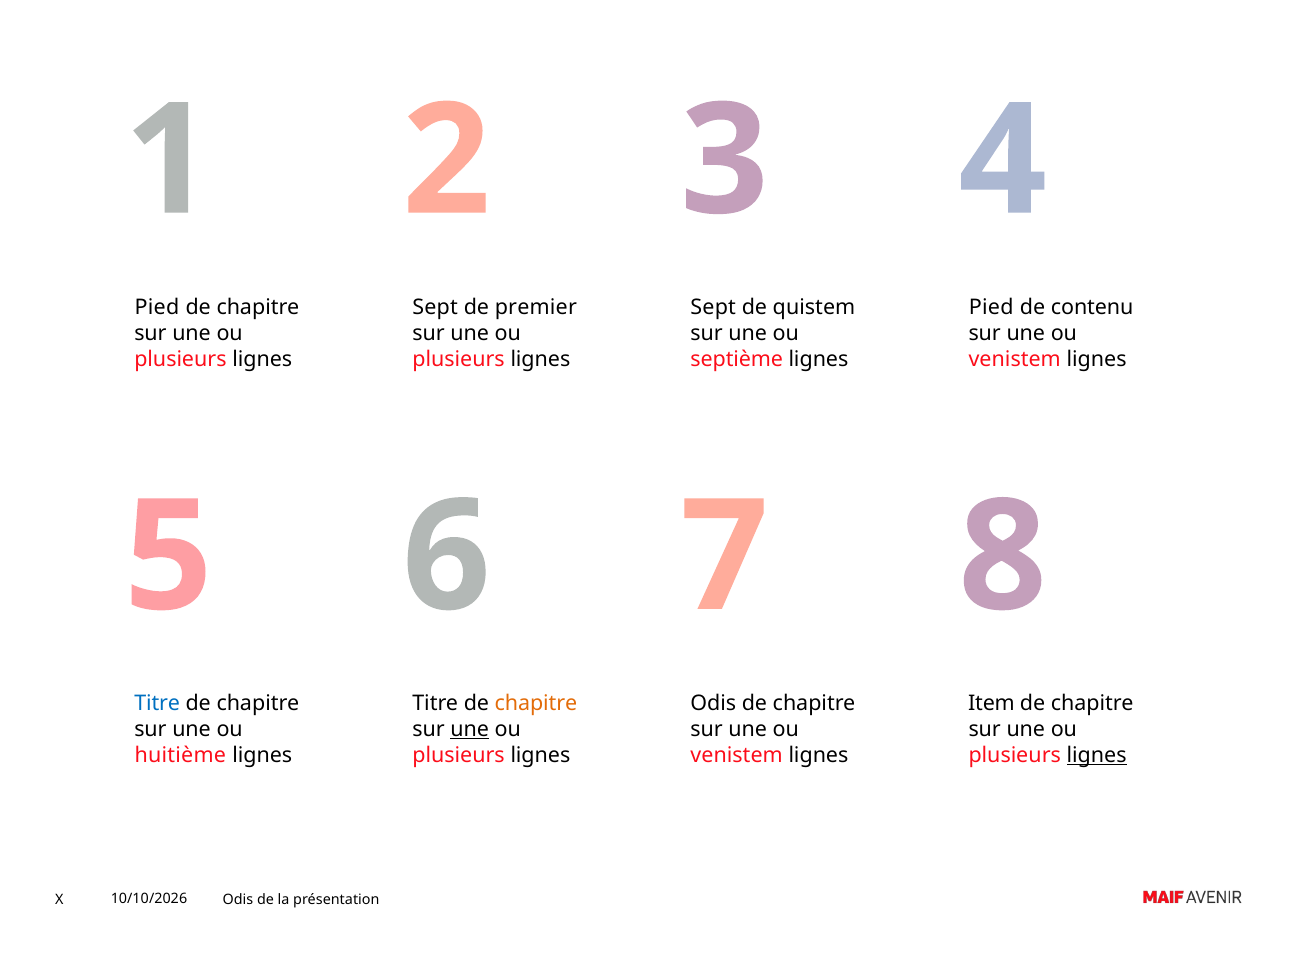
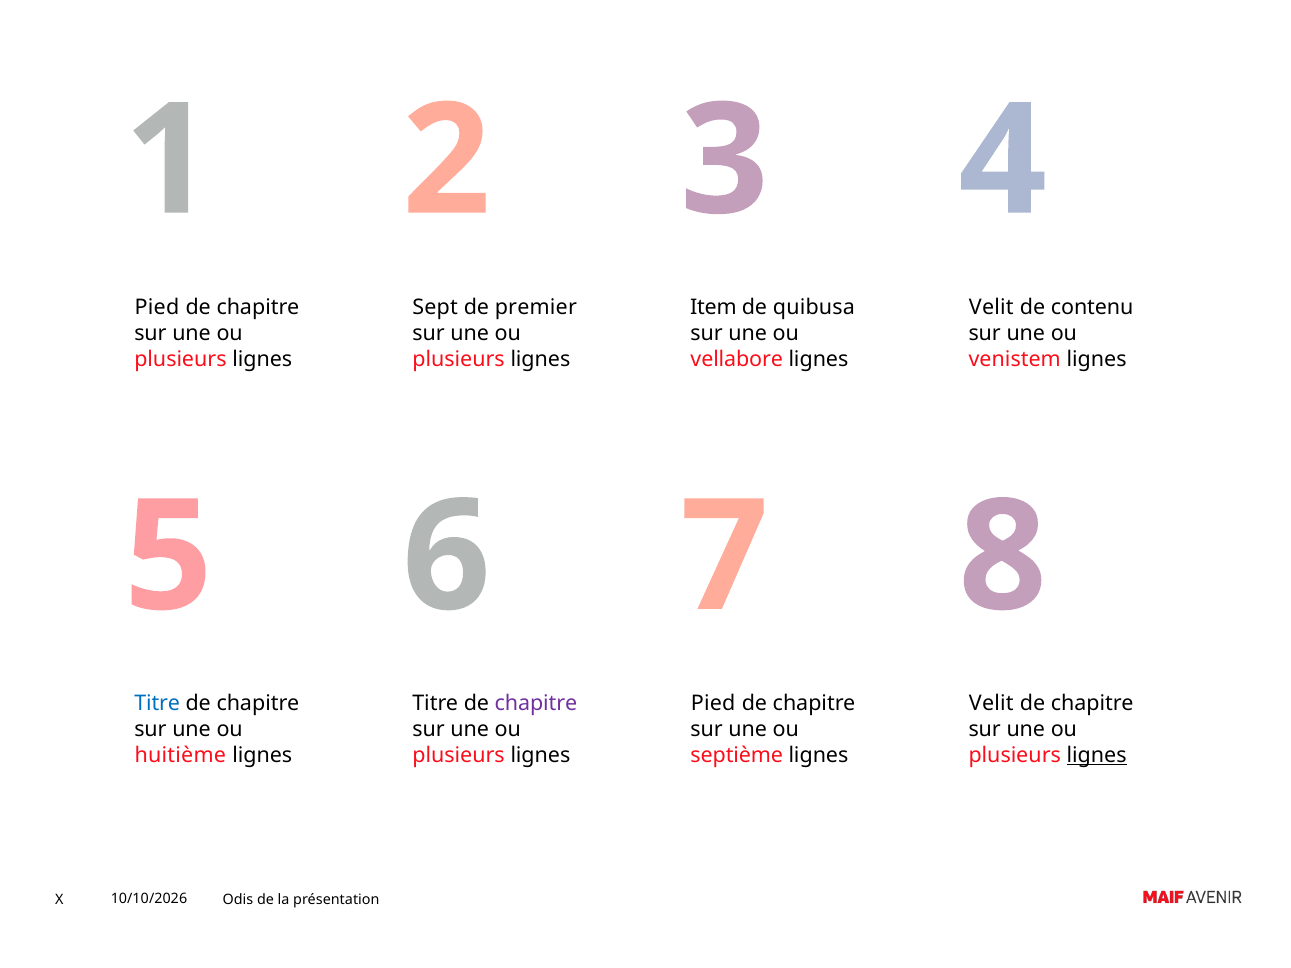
Sept at (713, 307): Sept -> Item
quistem: quistem -> quibusa
Pied at (991, 307): Pied -> Velit
septième: septième -> vellabore
chapitre at (536, 704) colour: orange -> purple
Odis at (713, 704): Odis -> Pied
Item at (991, 704): Item -> Velit
une at (470, 730) underline: present -> none
venistem at (737, 755): venistem -> septième
